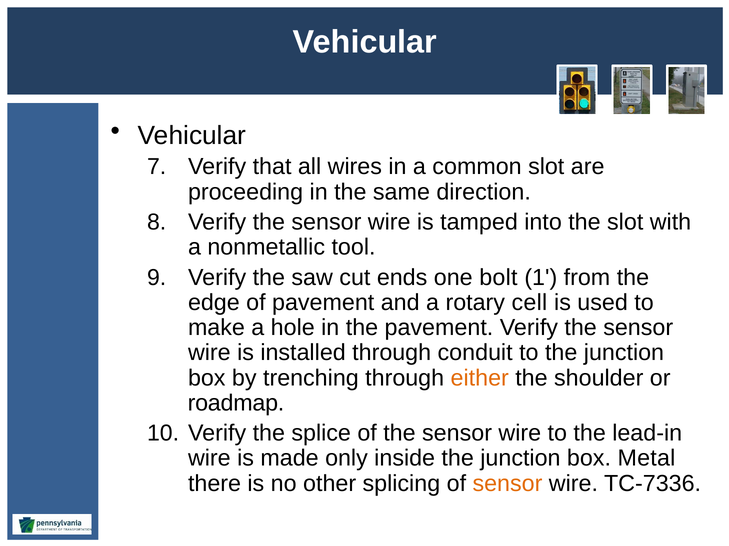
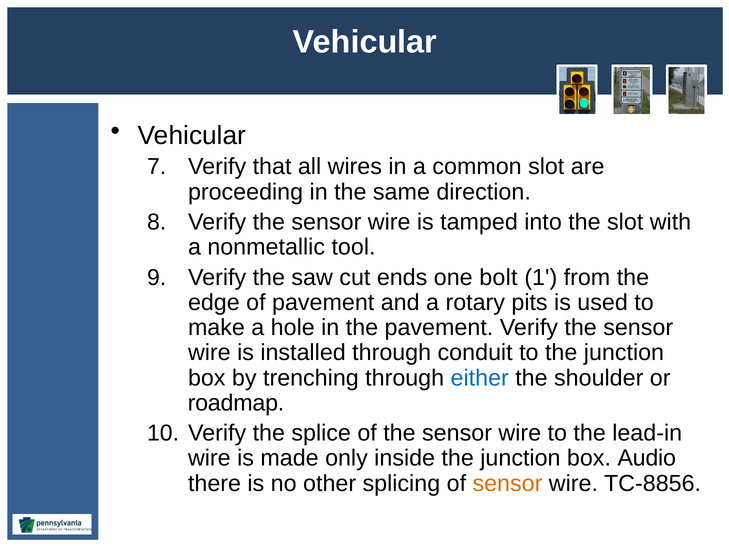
cell: cell -> pits
either colour: orange -> blue
Metal: Metal -> Audio
TC-7336: TC-7336 -> TC-8856
